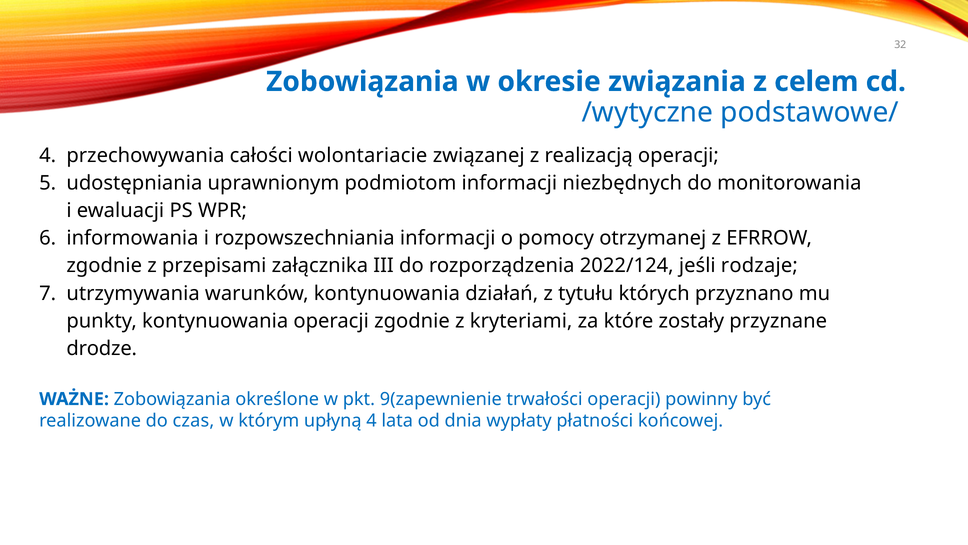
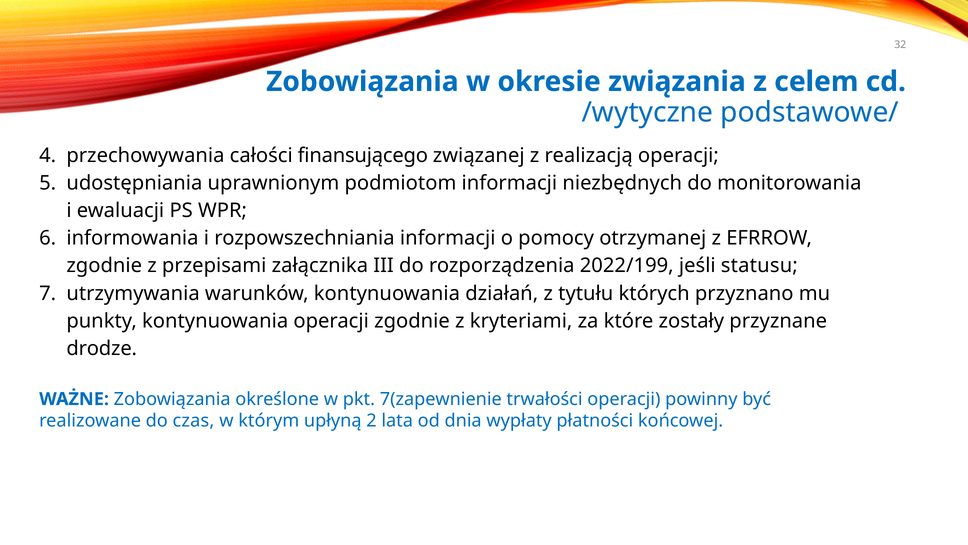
wolontariacie: wolontariacie -> finansującego
2022/124: 2022/124 -> 2022/199
rodzaje: rodzaje -> statusu
9(zapewnienie: 9(zapewnienie -> 7(zapewnienie
upłyną 4: 4 -> 2
